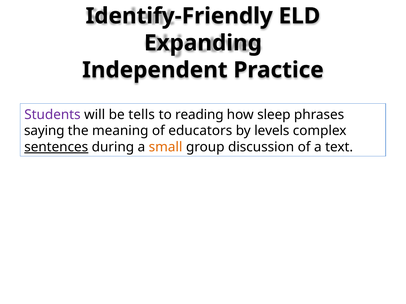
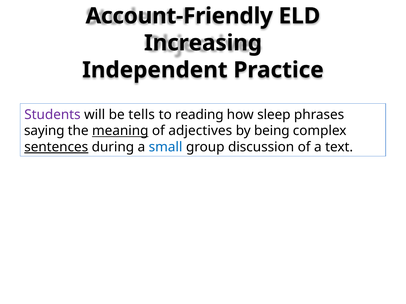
Identify-Friendly: Identify-Friendly -> Account-Friendly
Expanding: Expanding -> Increasing
meaning underline: none -> present
educators: educators -> adjectives
levels: levels -> being
small colour: orange -> blue
